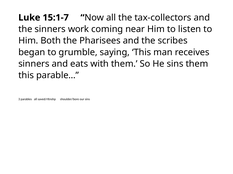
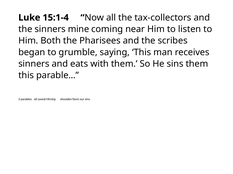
15:1-7: 15:1-7 -> 15:1-4
work: work -> mine
